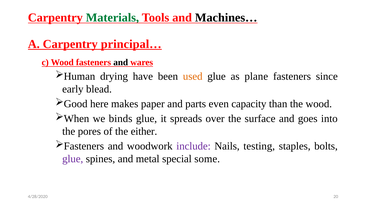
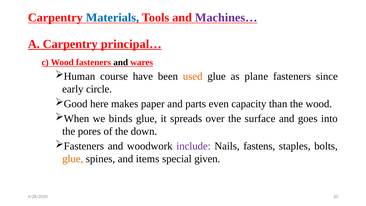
Materials colour: green -> blue
Machines… colour: black -> purple
drying: drying -> course
blead: blead -> circle
either: either -> down
testing: testing -> fastens
glue at (73, 159) colour: purple -> orange
metal: metal -> items
some: some -> given
